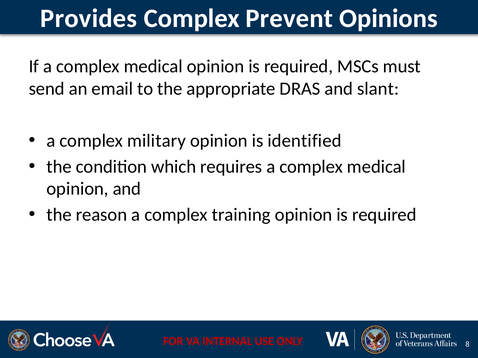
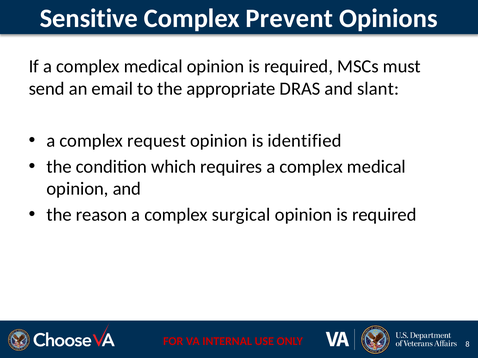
Provides: Provides -> Sensitive
military: military -> request
training: training -> surgical
